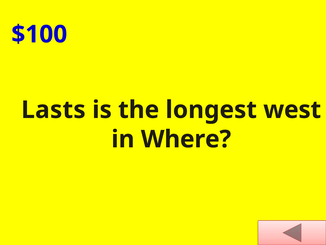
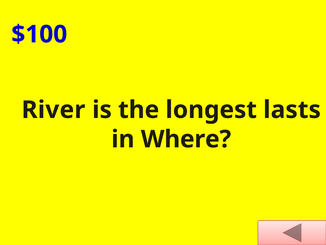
Lasts: Lasts -> River
west: west -> lasts
